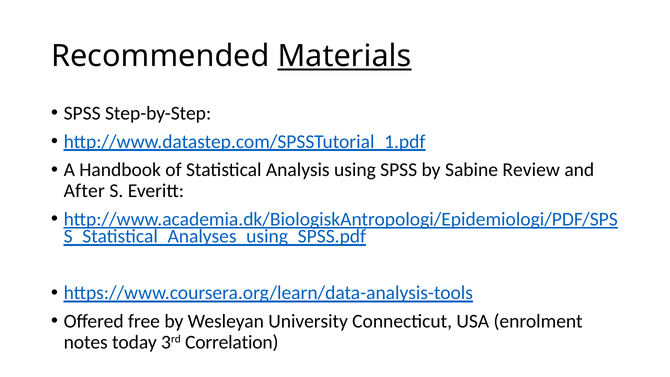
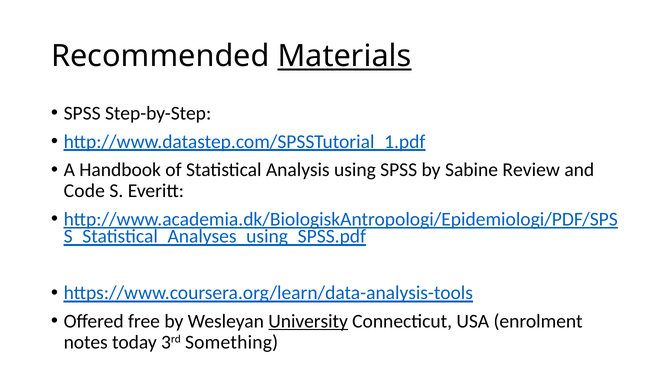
After: After -> Code
University underline: none -> present
Correlation: Correlation -> Something
